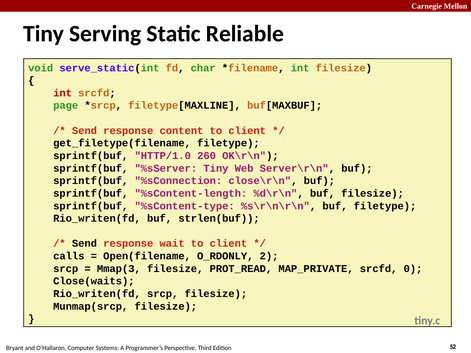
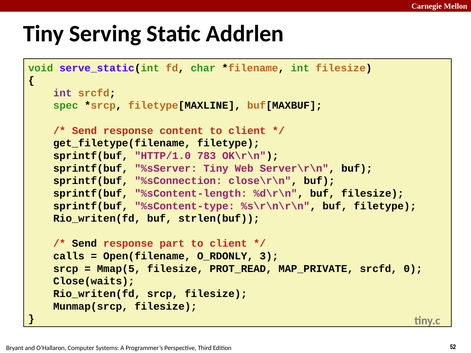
Reliable: Reliable -> Addrlen
int at (63, 93) colour: red -> purple
page: page -> spec
260: 260 -> 783
wait: wait -> part
2: 2 -> 3
Mmap(3: Mmap(3 -> Mmap(5
